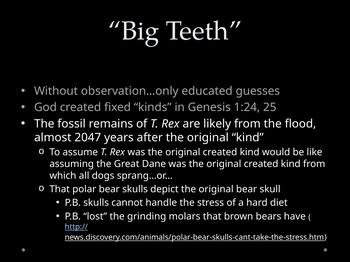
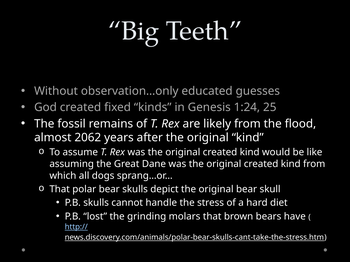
2047: 2047 -> 2062
